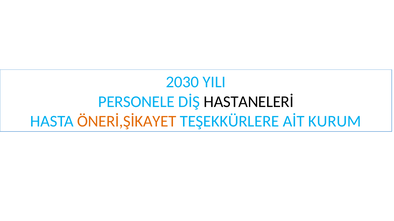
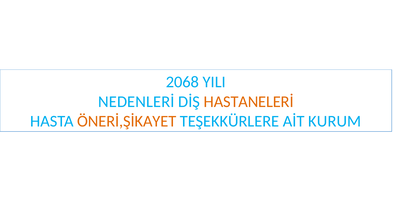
2030: 2030 -> 2068
PERSONELE: PERSONELE -> NEDENLERİ
HASTANELERİ colour: black -> orange
